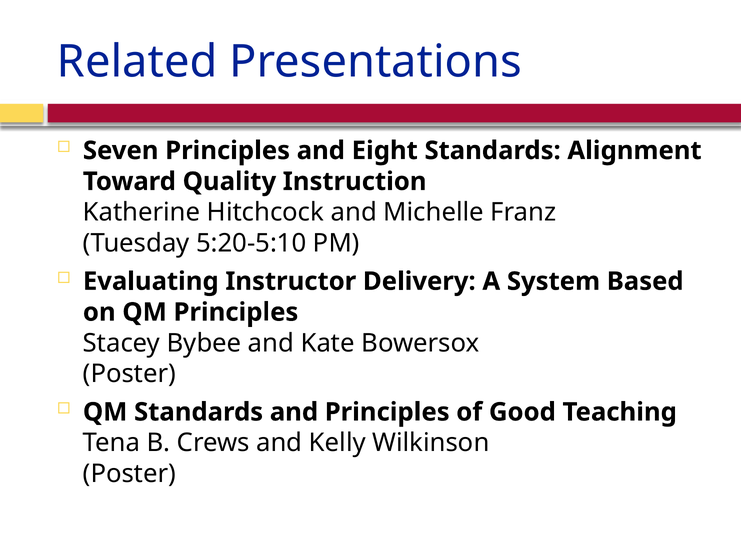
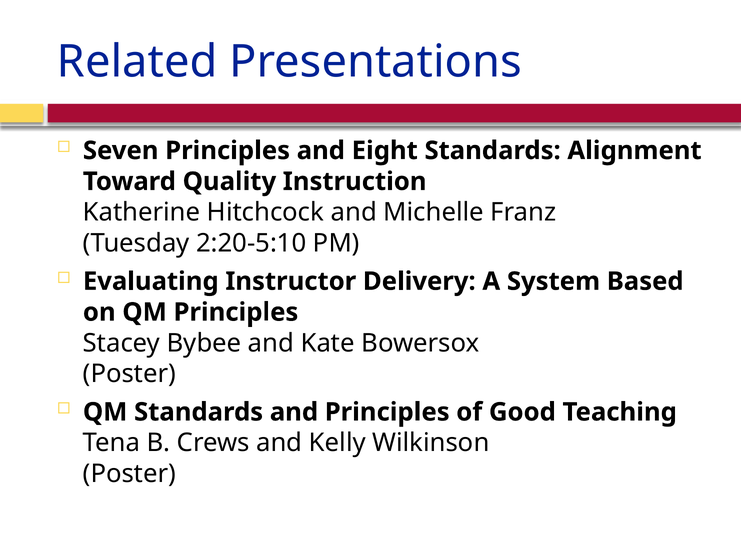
5:20-5:10: 5:20-5:10 -> 2:20-5:10
